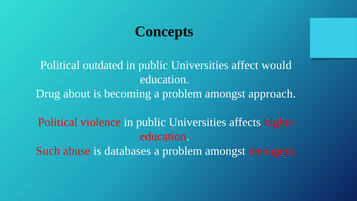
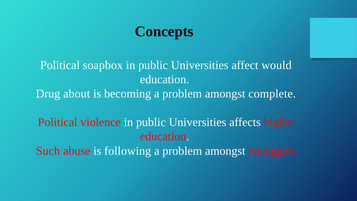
outdated: outdated -> soapbox
approach: approach -> complete
databases: databases -> following
